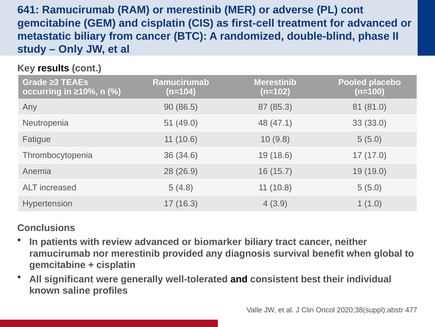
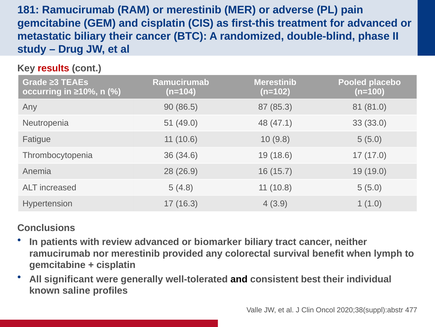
641: 641 -> 181
PL cont: cont -> pain
first-cell: first-cell -> first-this
biliary from: from -> their
Only: Only -> Drug
results colour: black -> red
diagnosis: diagnosis -> colorectal
global: global -> lymph
